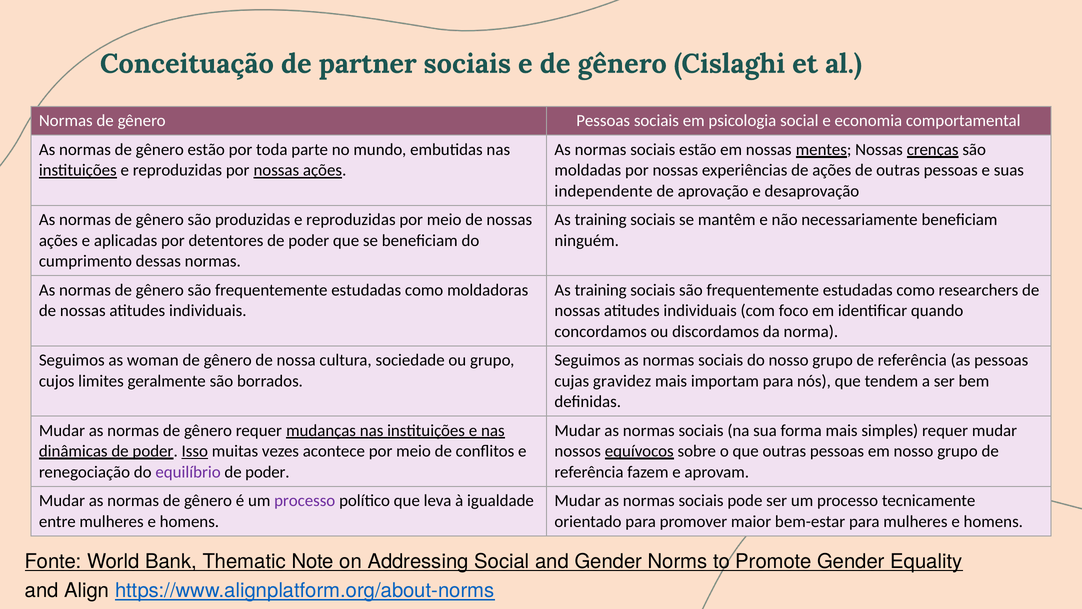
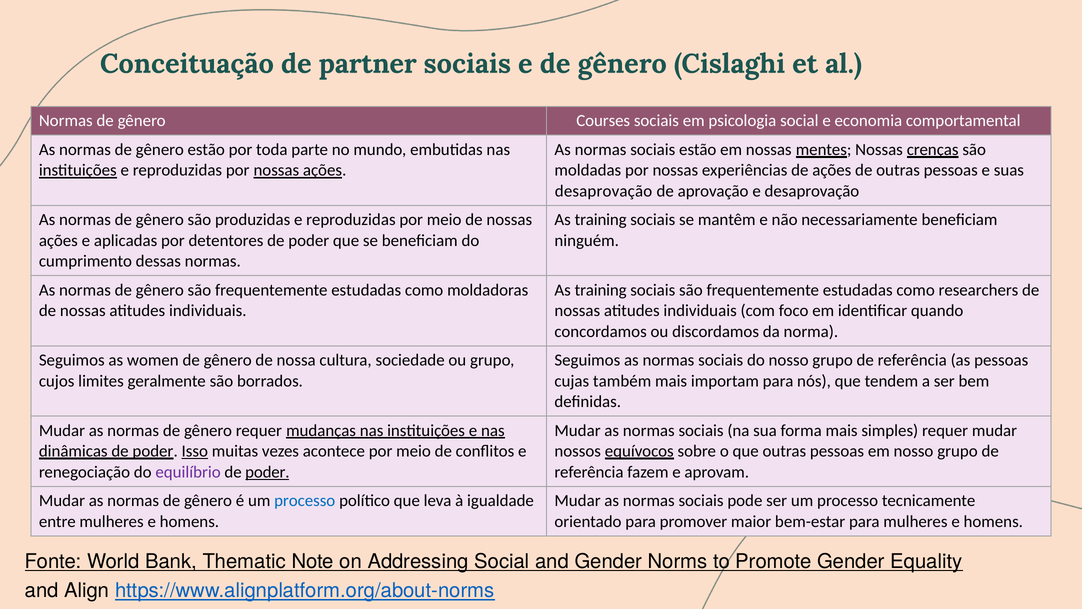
gênero Pessoas: Pessoas -> Courses
independente at (604, 191): independente -> desaprovação
woman: woman -> women
gravidez: gravidez -> também
poder at (267, 472) underline: none -> present
processo at (305, 501) colour: purple -> blue
